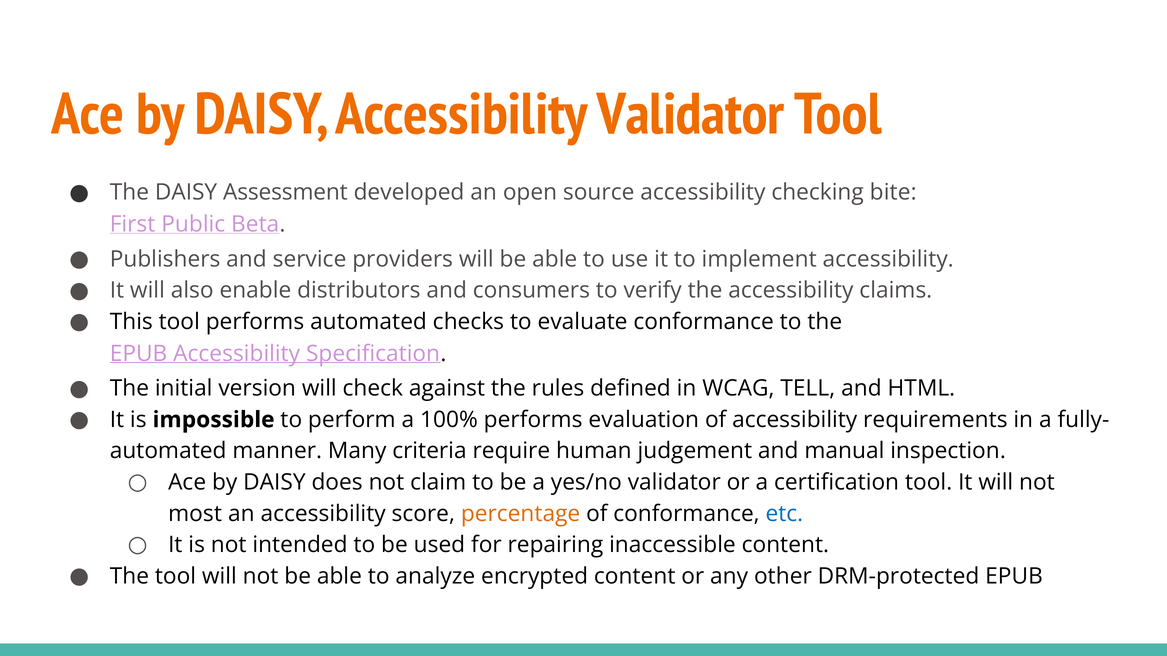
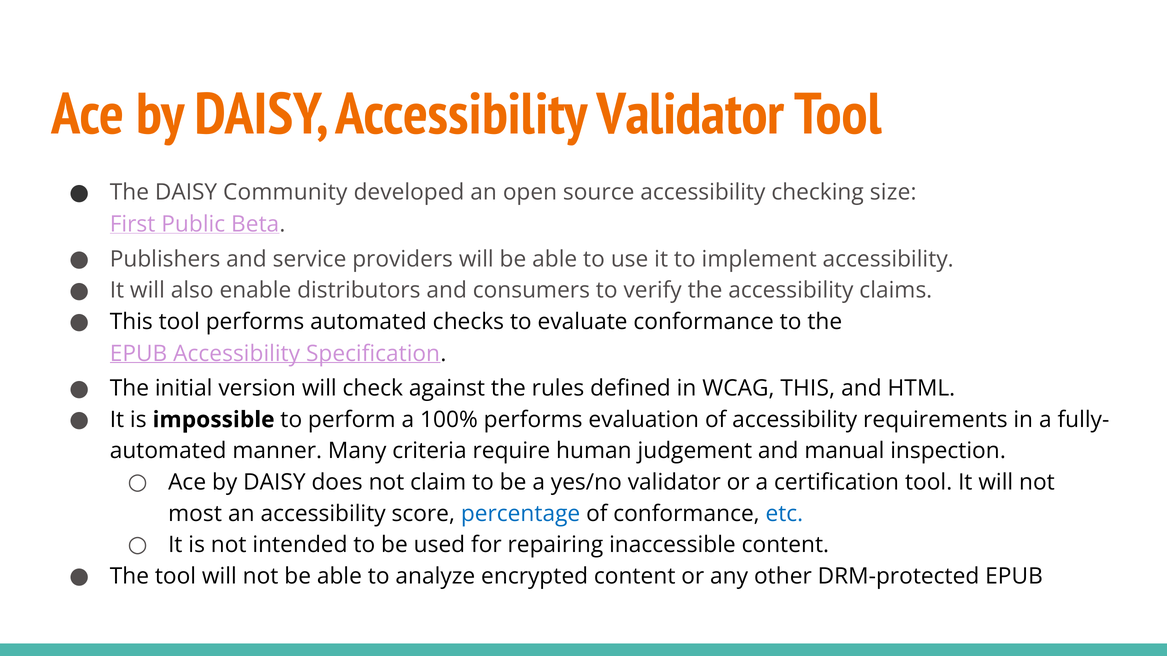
Assessment: Assessment -> Community
bite: bite -> size
WCAG TELL: TELL -> THIS
percentage colour: orange -> blue
